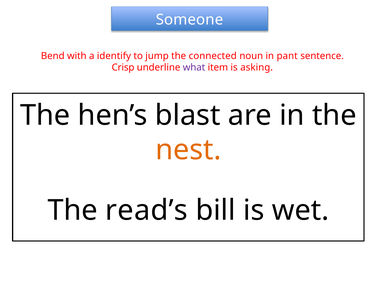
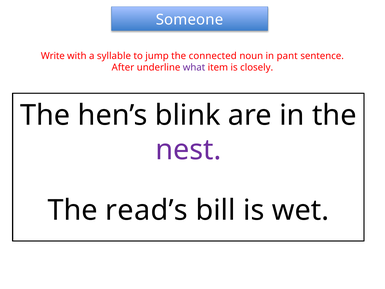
Bend: Bend -> Write
identify: identify -> syllable
Crisp: Crisp -> After
asking: asking -> closely
blast: blast -> blink
nest colour: orange -> purple
